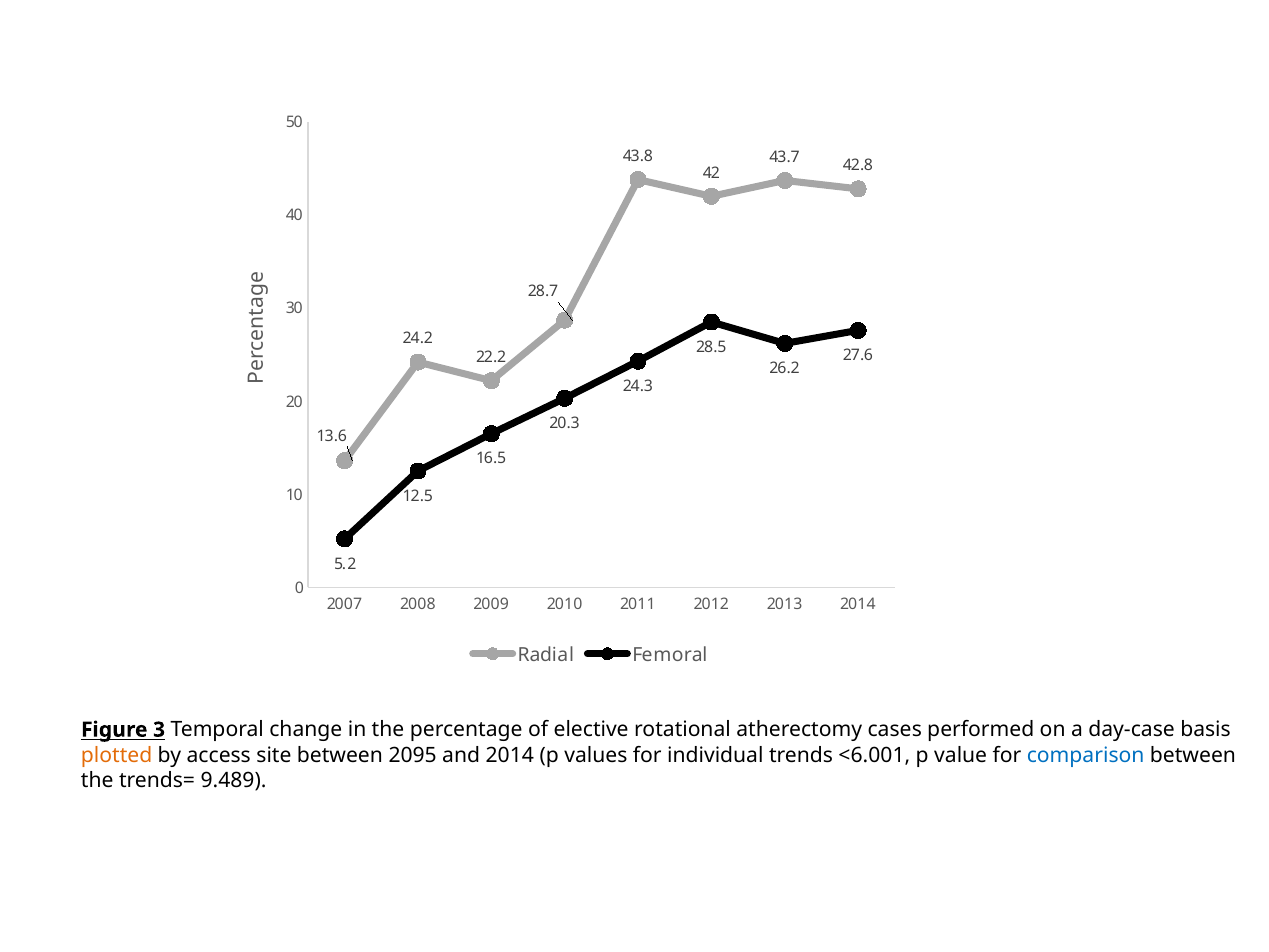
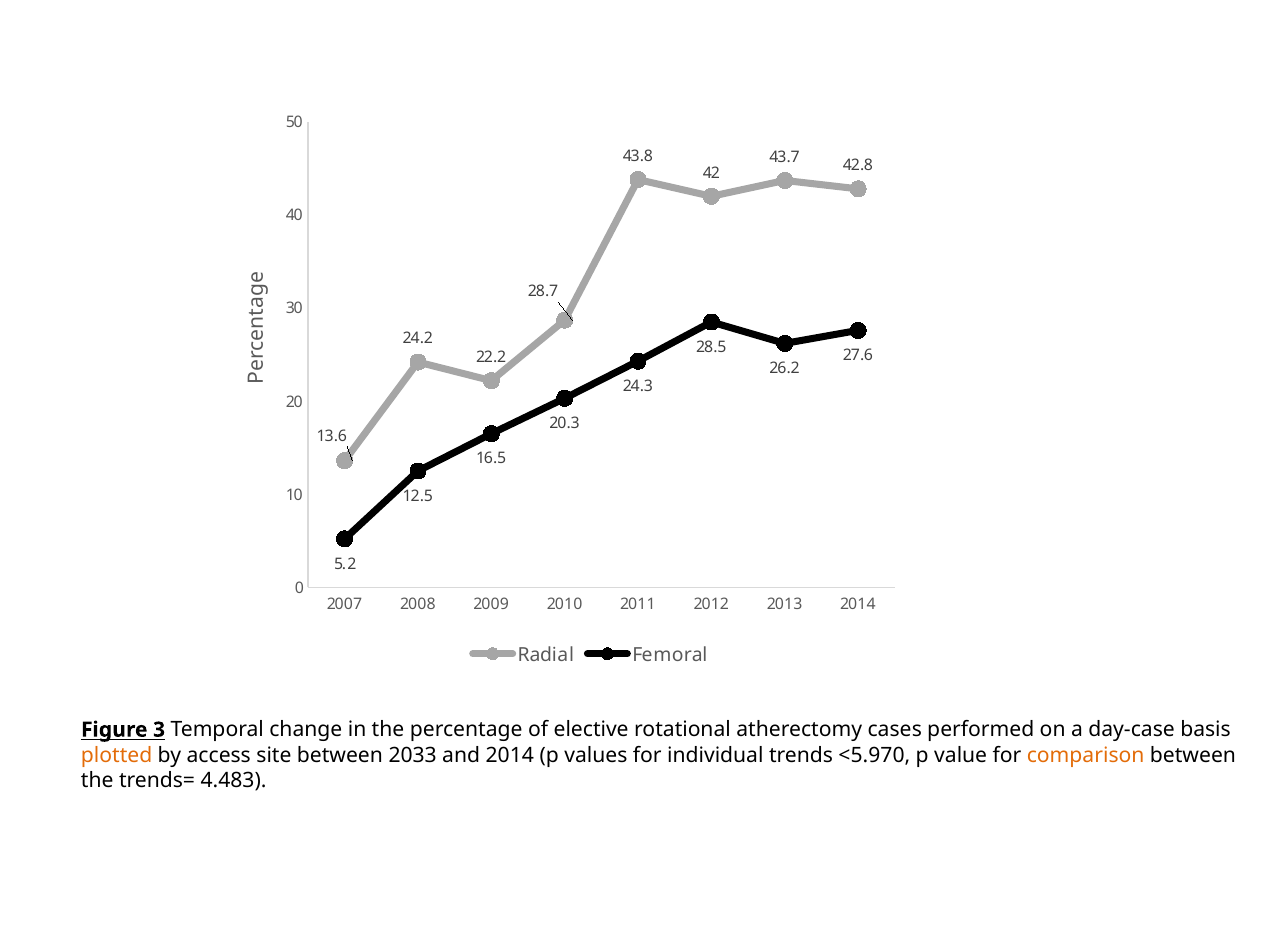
2095: 2095 -> 2033
<6.001: <6.001 -> <5.970
comparison colour: blue -> orange
9.489: 9.489 -> 4.483
